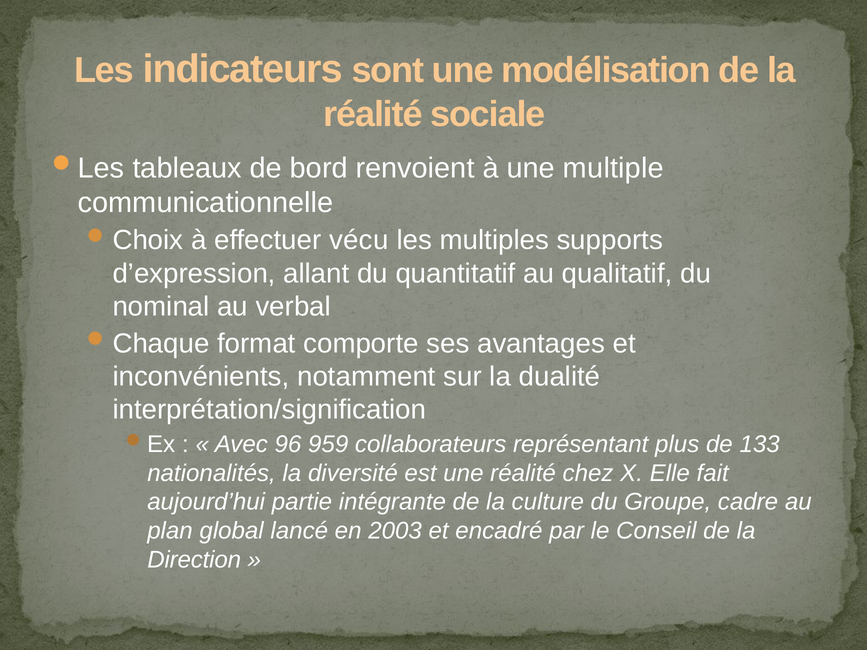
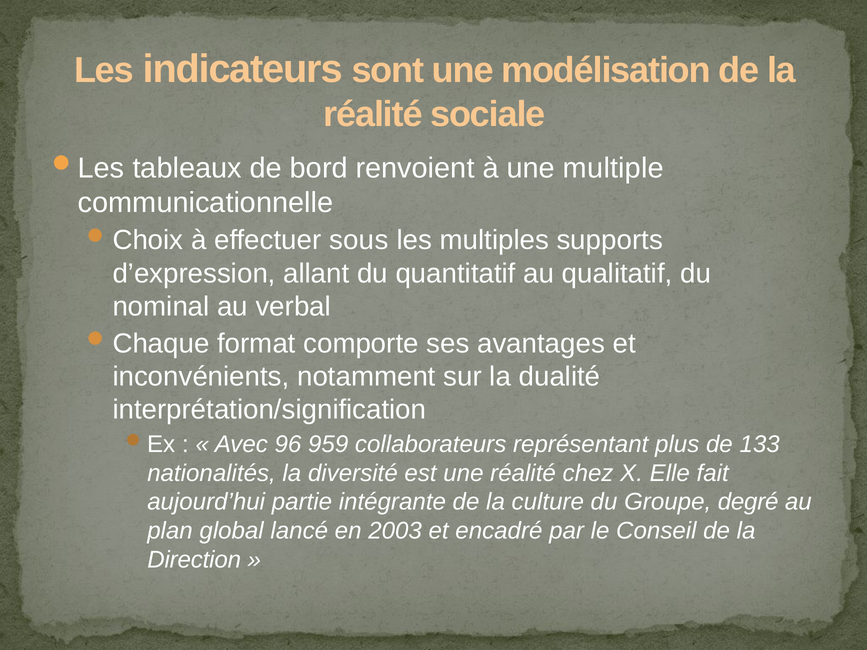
vécu: vécu -> sous
cadre: cadre -> degré
